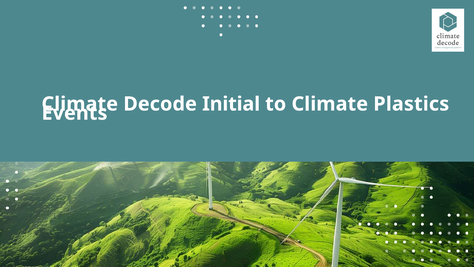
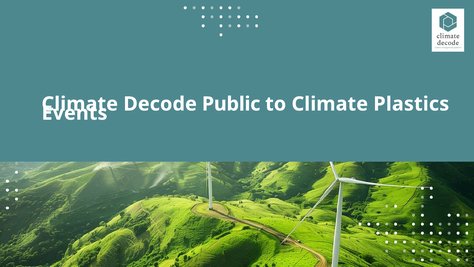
Initial: Initial -> Public
